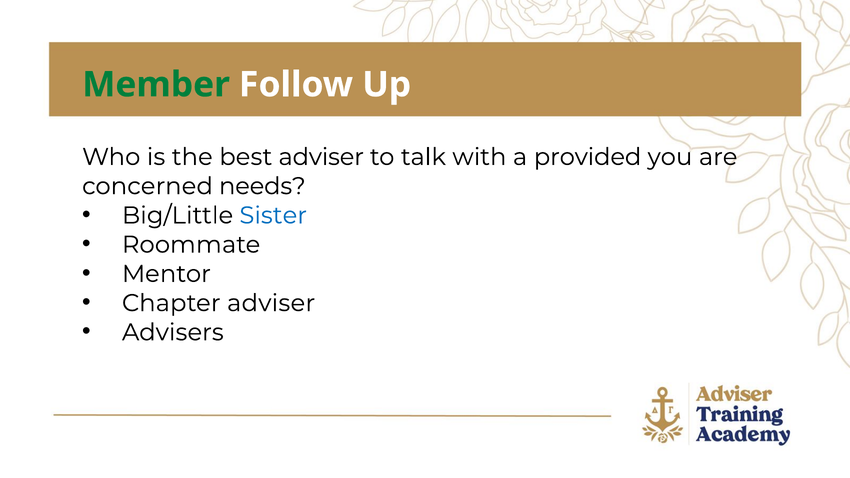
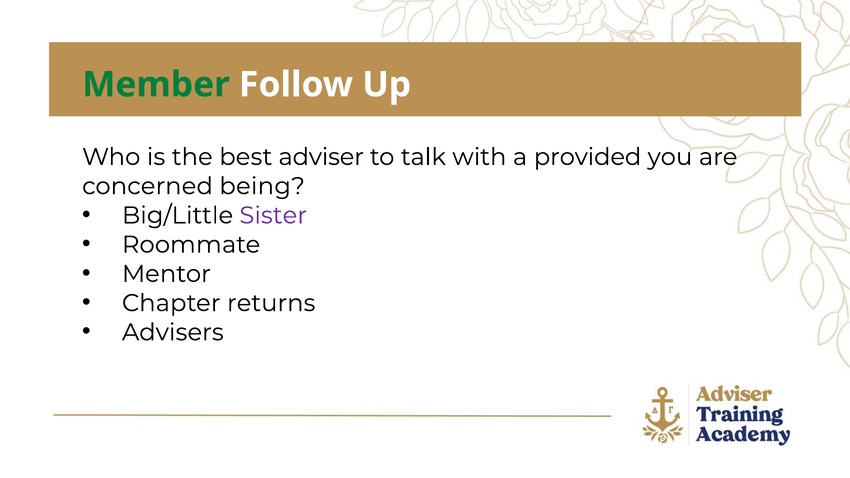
needs: needs -> being
Sister colour: blue -> purple
Chapter adviser: adviser -> returns
